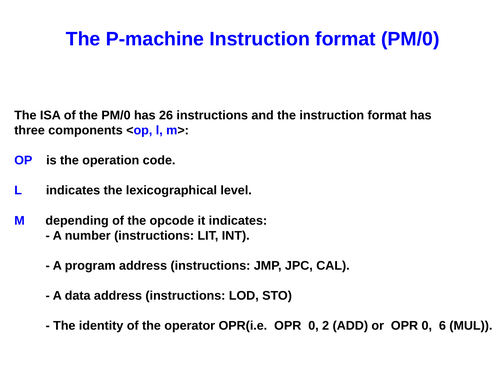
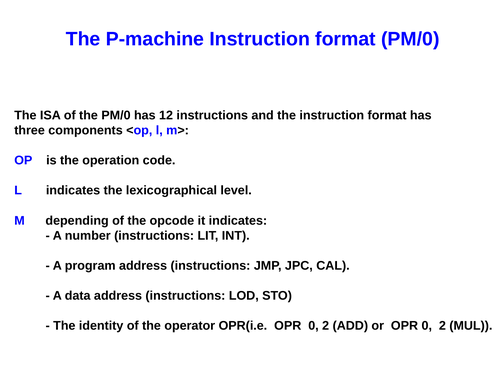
26: 26 -> 12
or OPR 0 6: 6 -> 2
